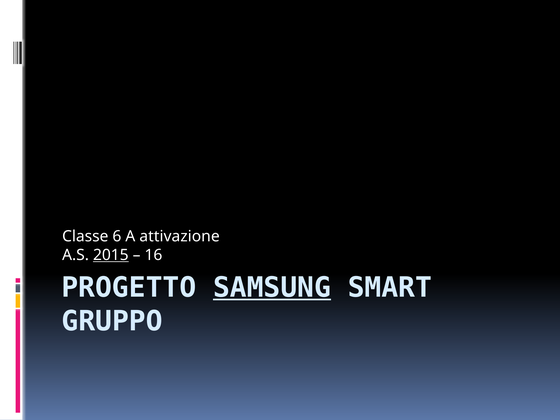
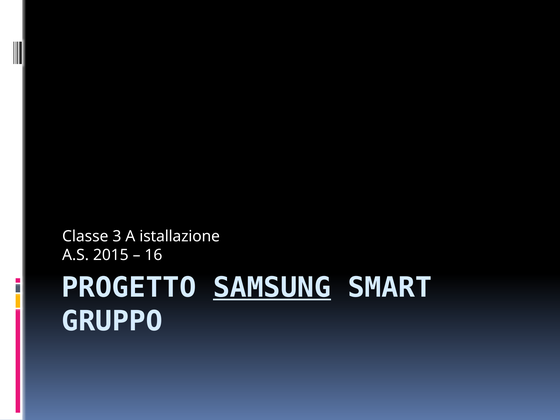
6: 6 -> 3
attivazione: attivazione -> istallazione
2015 underline: present -> none
